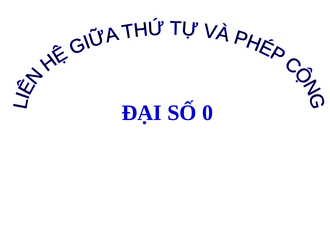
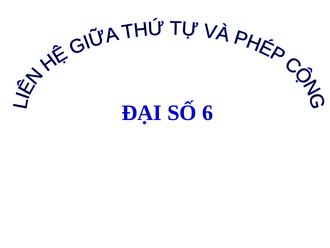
0: 0 -> 6
